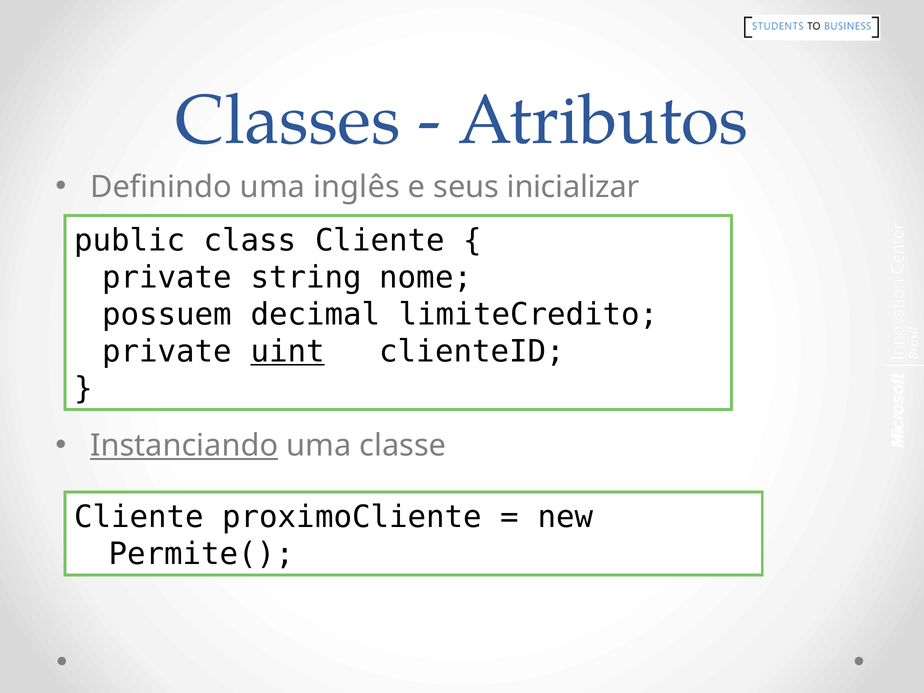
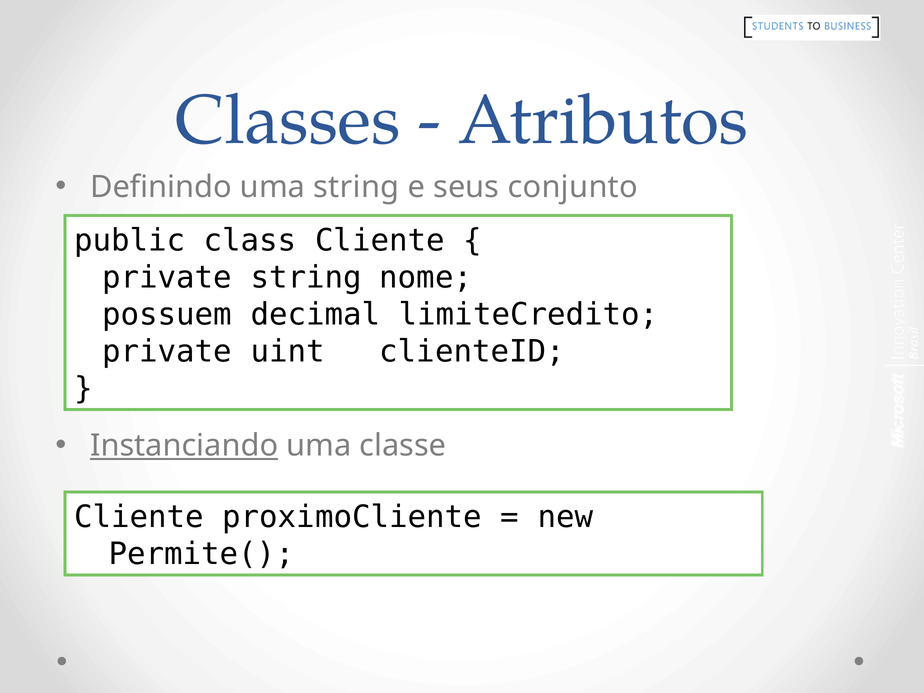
uma inglês: inglês -> string
inicializar: inicializar -> conjunto
uint underline: present -> none
